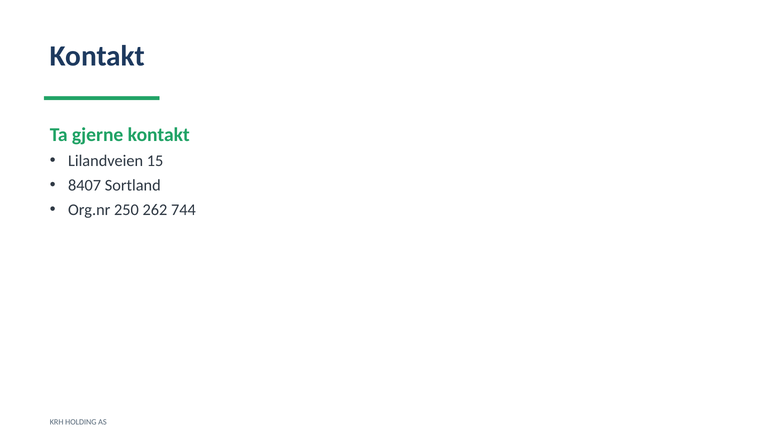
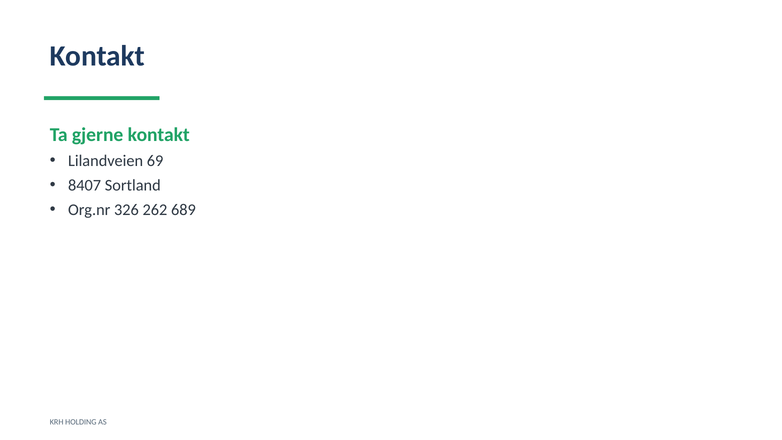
15: 15 -> 69
250: 250 -> 326
744: 744 -> 689
